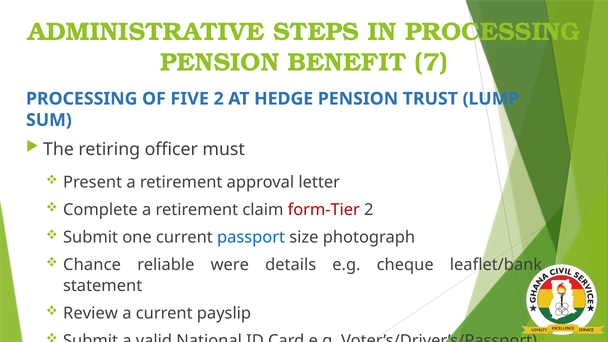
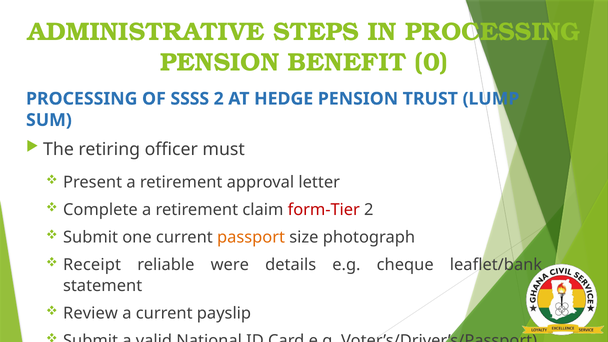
7: 7 -> 0
FIVE: FIVE -> SSSS
passport colour: blue -> orange
Chance: Chance -> Receipt
